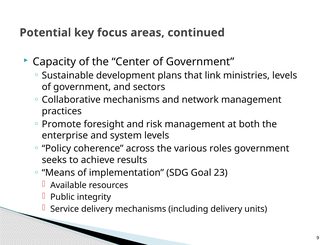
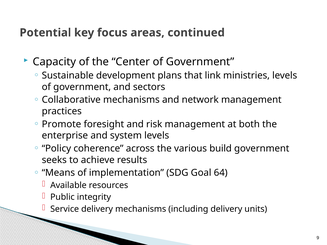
roles: roles -> build
23: 23 -> 64
